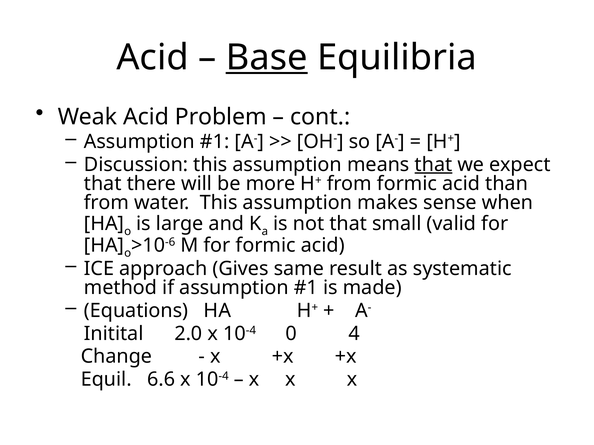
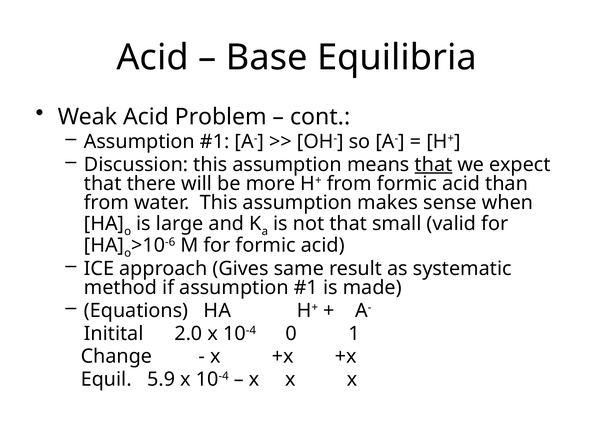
Base underline: present -> none
4: 4 -> 1
6.6: 6.6 -> 5.9
